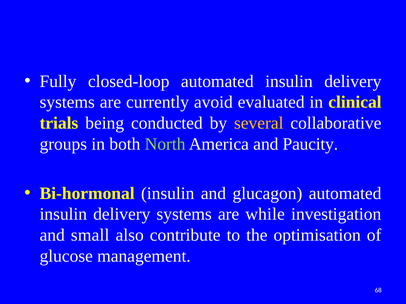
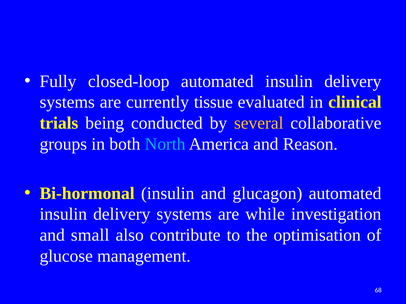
avoid: avoid -> tissue
North colour: light green -> light blue
Paucity: Paucity -> Reason
